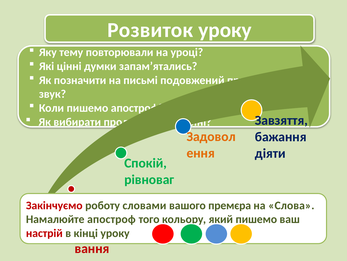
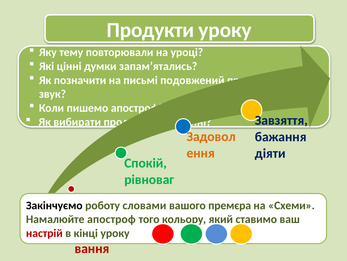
Розвиток at (150, 30): Розвиток -> Продукти
Закінчуємо colour: red -> black
Слова: Слова -> Схеми
пишемо at (256, 219): пишемо -> ставимо
